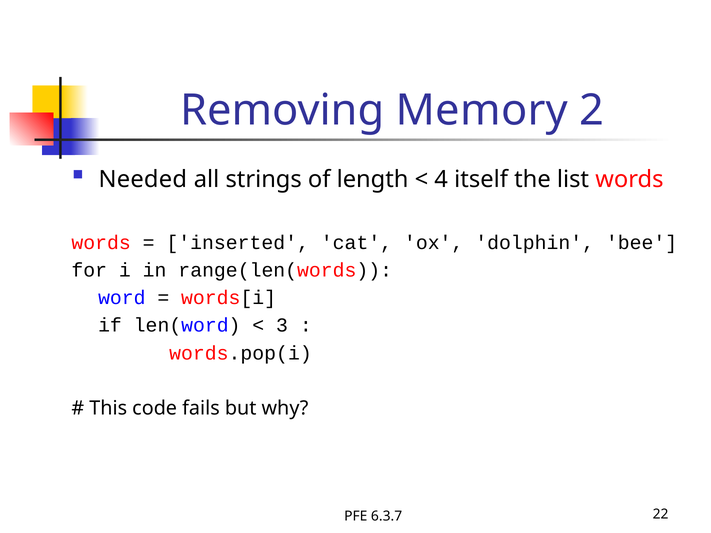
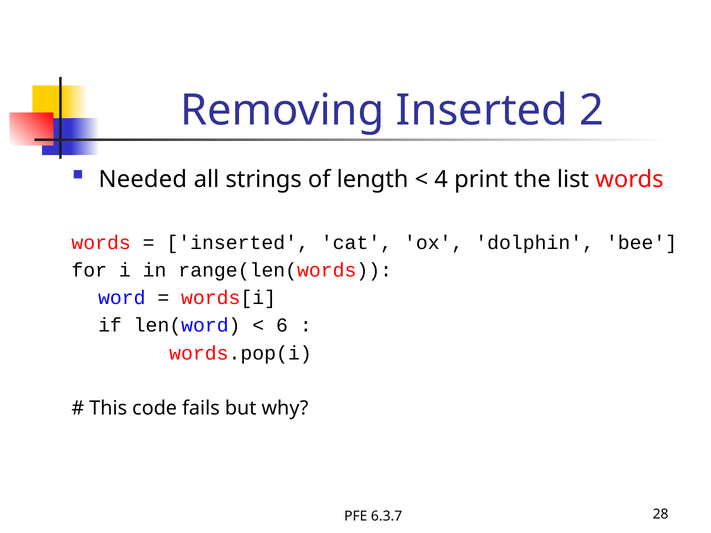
Removing Memory: Memory -> Inserted
itself: itself -> print
3: 3 -> 6
22: 22 -> 28
